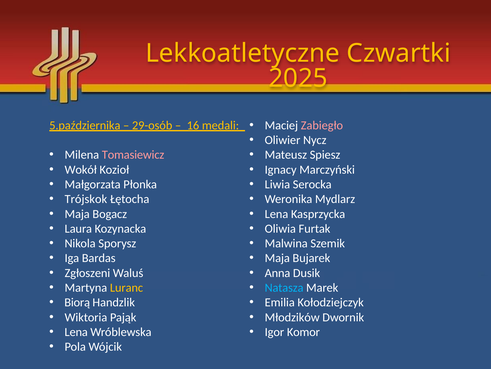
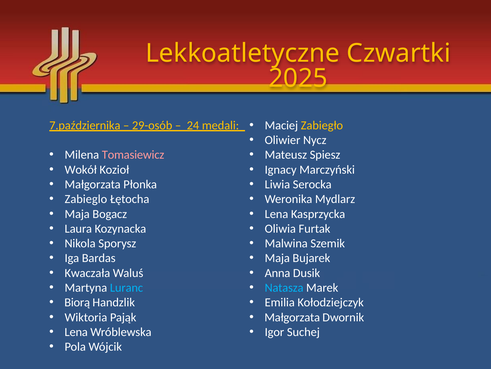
Zabiegło colour: pink -> yellow
5.października: 5.października -> 7.października
16: 16 -> 24
Trójskok: Trójskok -> Zabieglo
Zgłoszeni: Zgłoszeni -> Kwaczała
Luranc colour: yellow -> light blue
Młodzików at (292, 317): Młodzików -> Małgorzata
Komor: Komor -> Suchej
